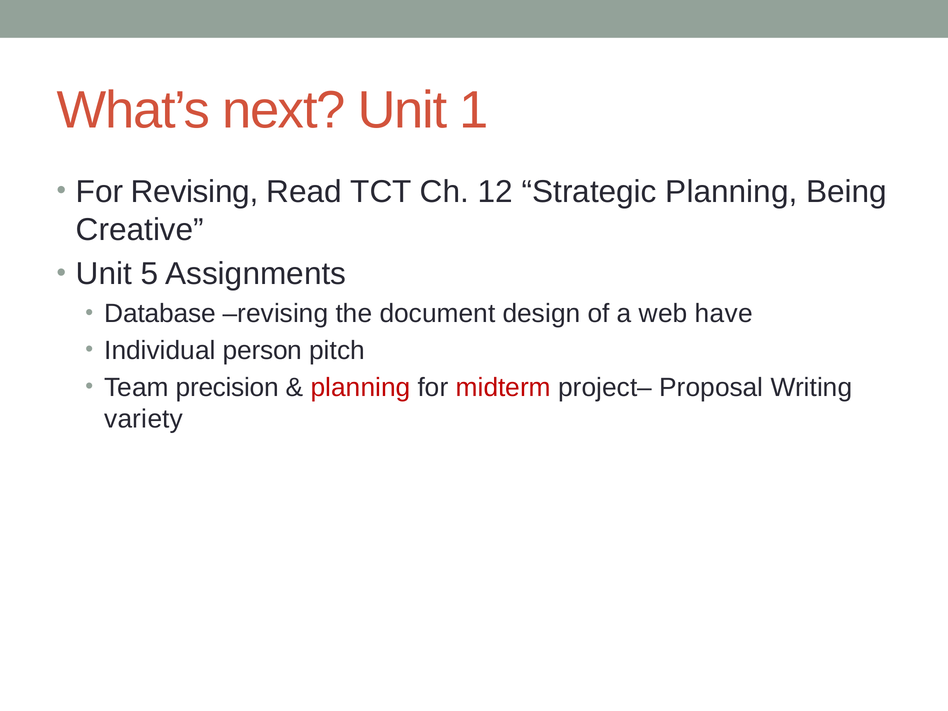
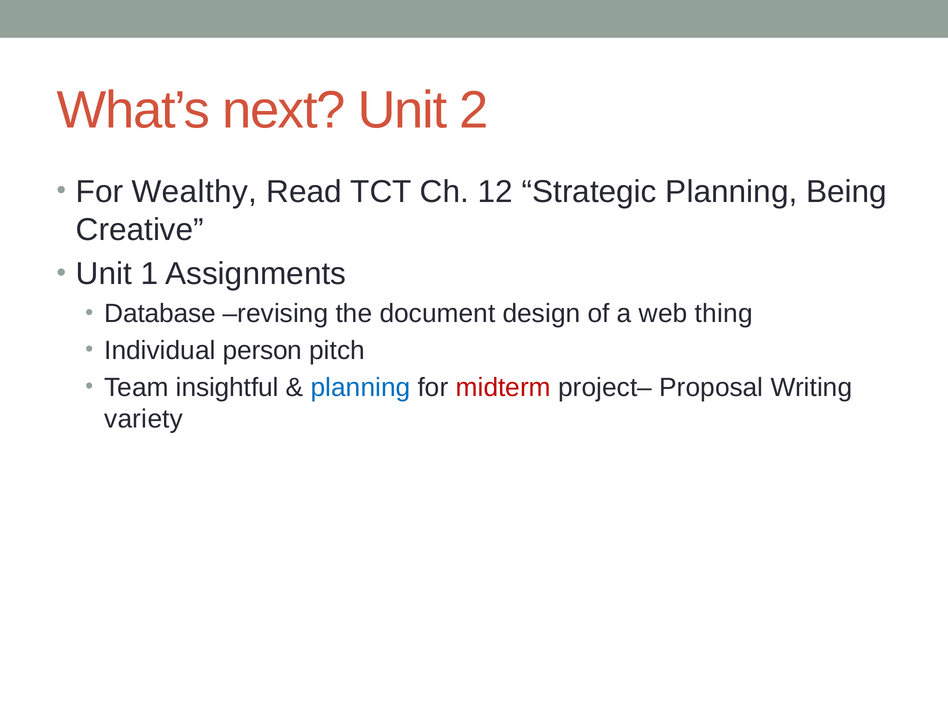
1: 1 -> 2
For Revising: Revising -> Wealthy
5: 5 -> 1
have: have -> thing
precision: precision -> insightful
planning at (361, 387) colour: red -> blue
